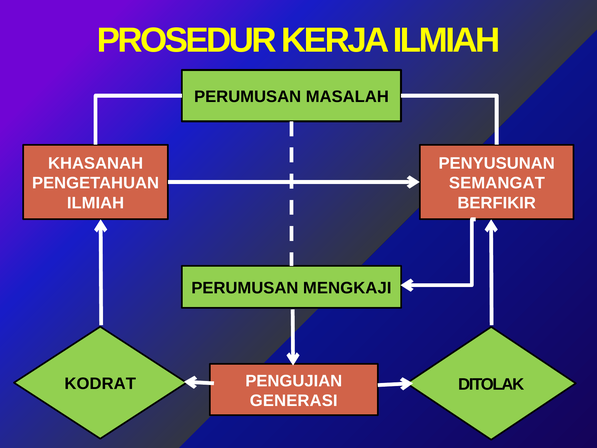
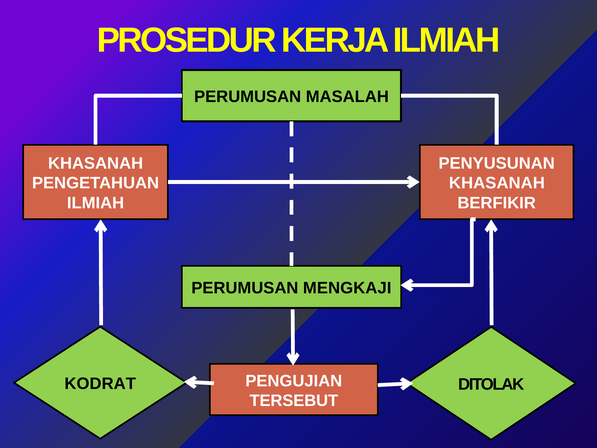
SEMANGAT at (497, 183): SEMANGAT -> KHASANAH
GENERASI: GENERASI -> TERSEBUT
